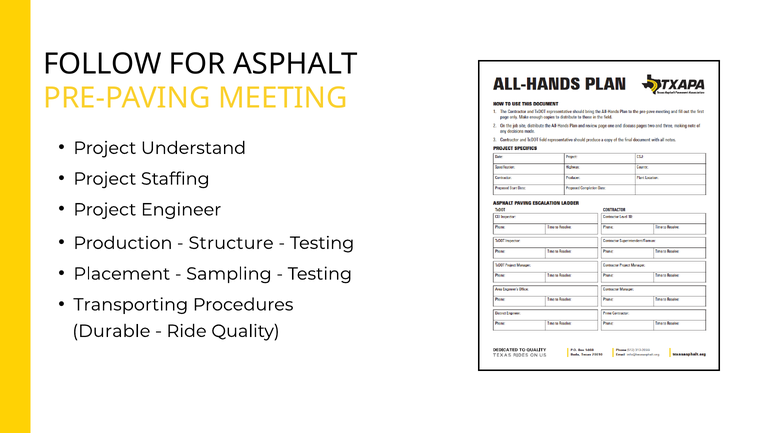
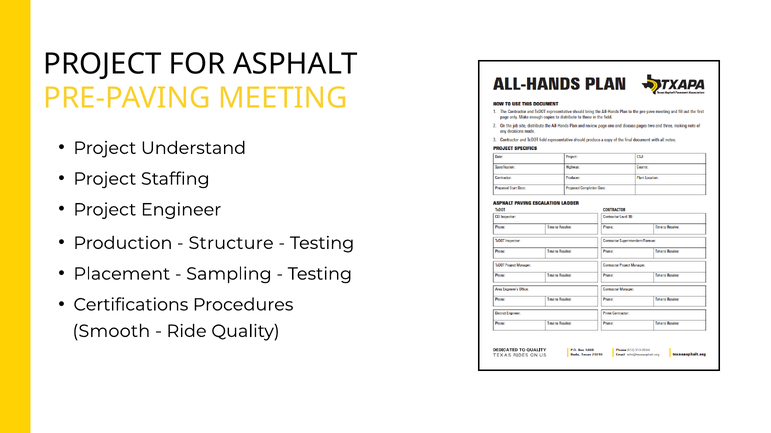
FOLLOW at (102, 64): FOLLOW -> PROJECT
Transporting: Transporting -> Certifications
Durable: Durable -> Smooth
